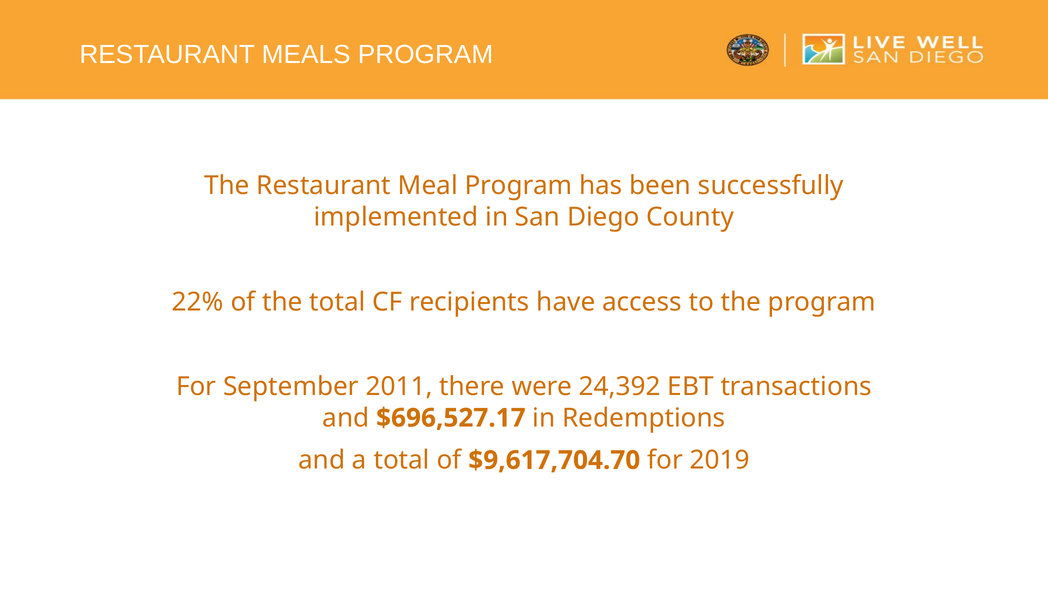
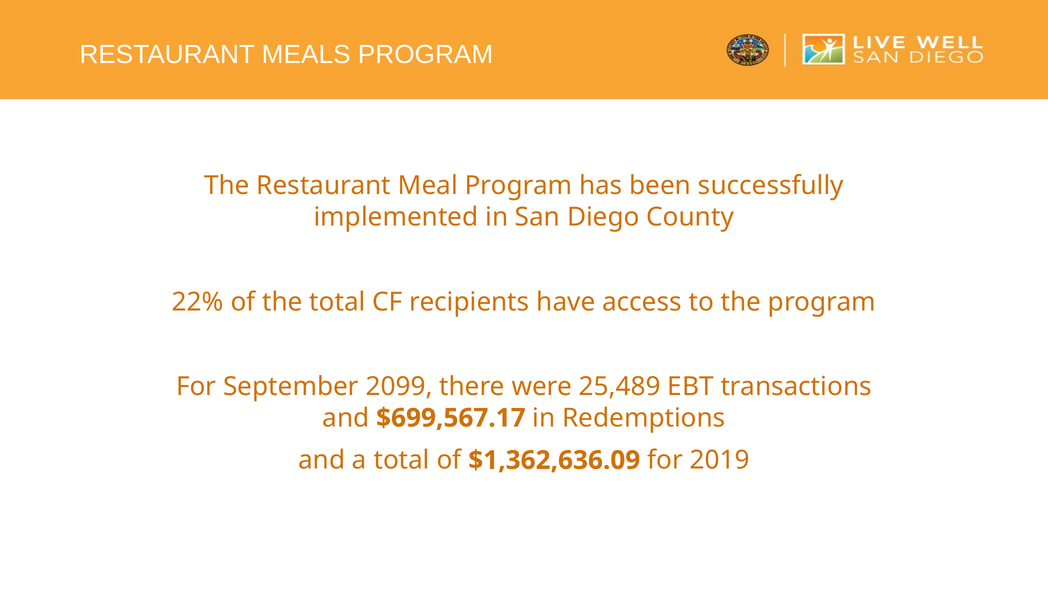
2011: 2011 -> 2099
24,392: 24,392 -> 25,489
$696,527.17: $696,527.17 -> $699,567.17
$9,617,704.70: $9,617,704.70 -> $1,362,636.09
